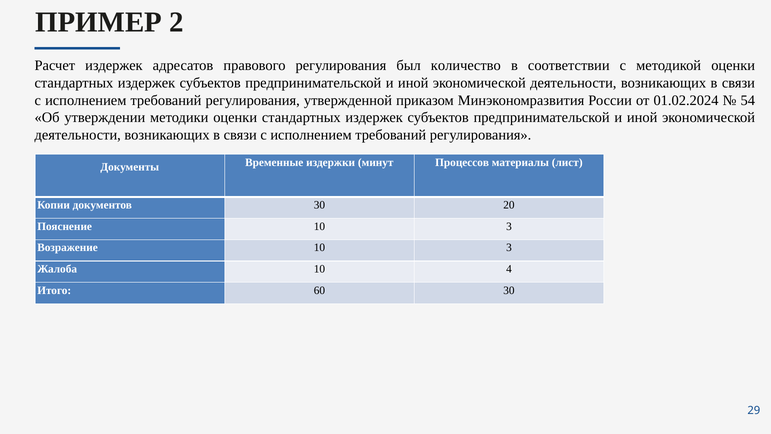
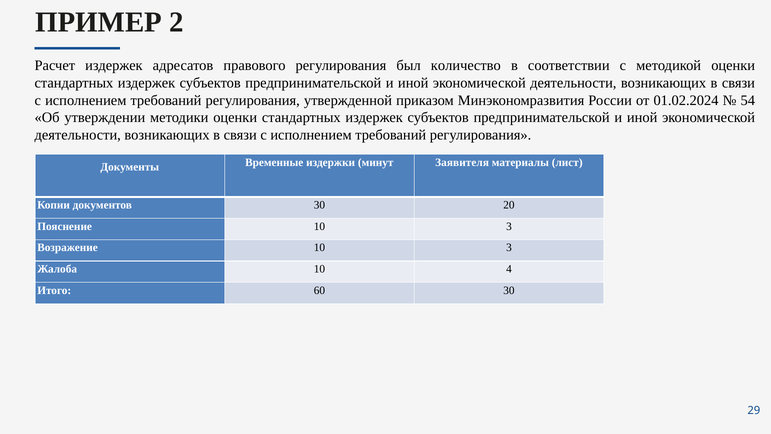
Процессов: Процессов -> Заявителя
